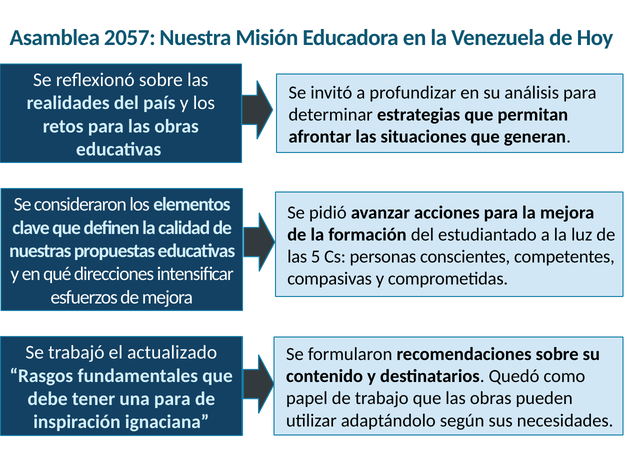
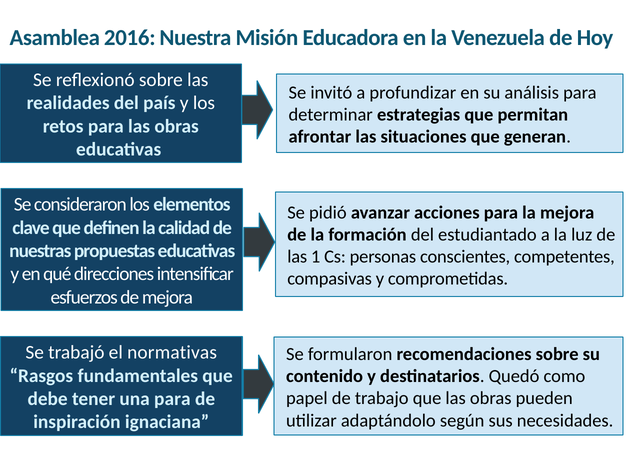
2057: 2057 -> 2016
5: 5 -> 1
actualizado: actualizado -> normativas
